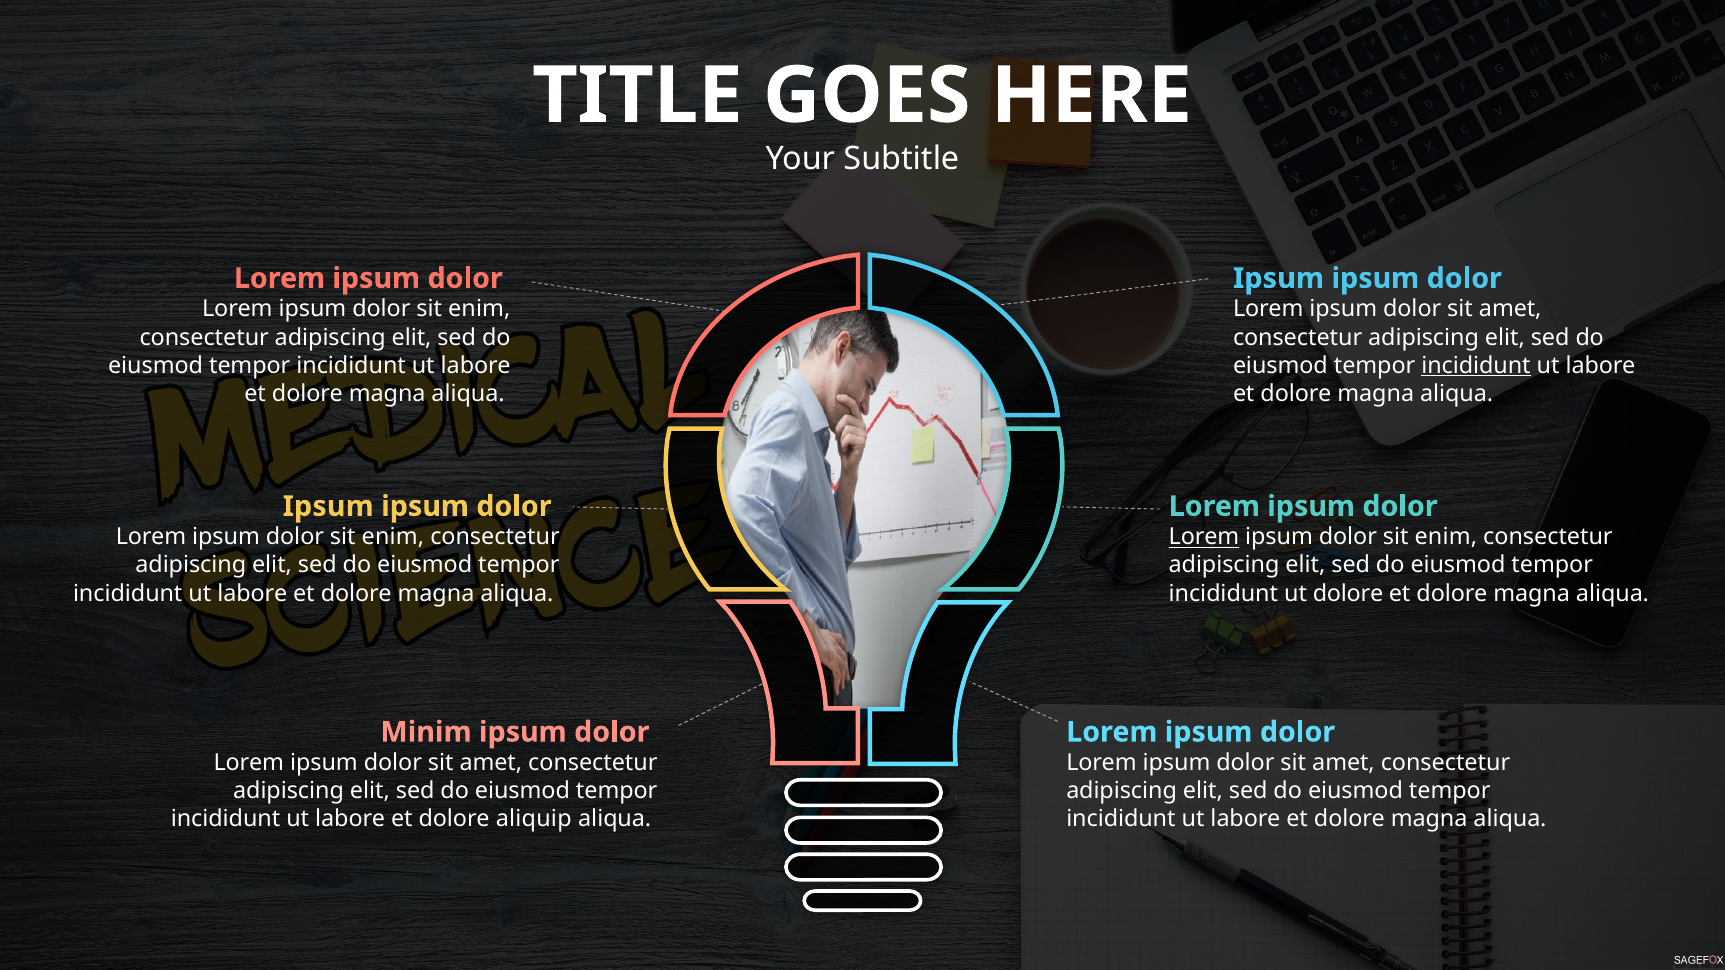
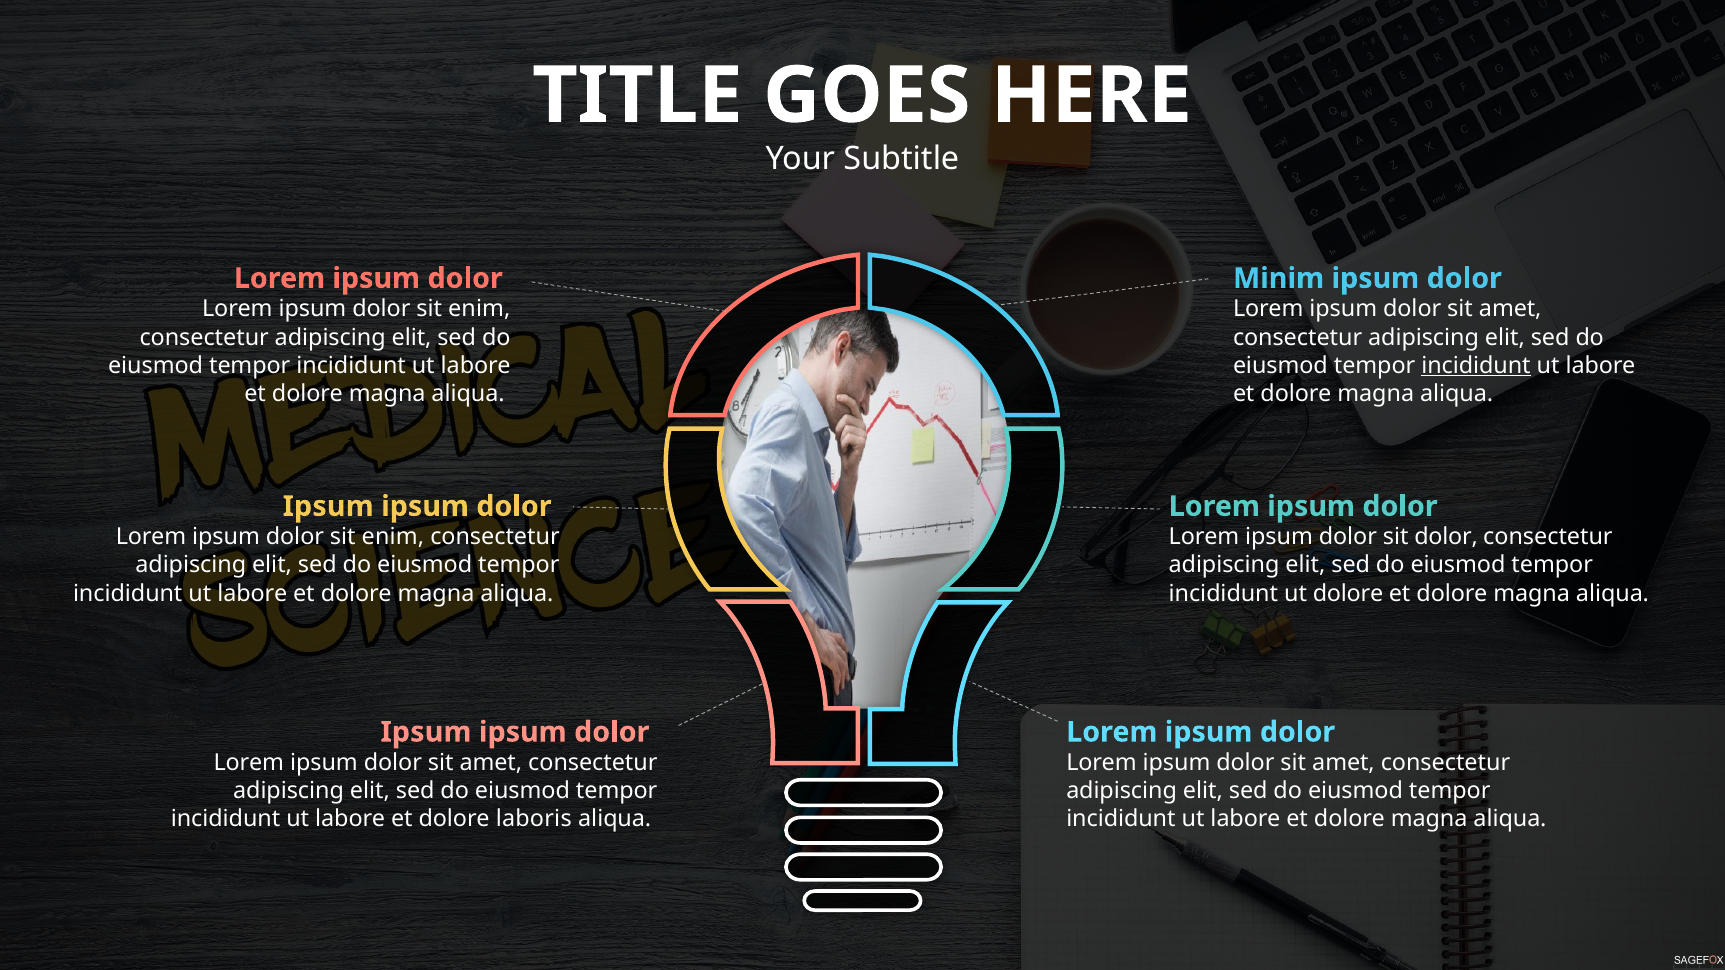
Ipsum at (1279, 278): Ipsum -> Minim
Lorem at (1204, 537) underline: present -> none
enim at (1446, 537): enim -> dolor
Minim at (426, 732): Minim -> Ipsum
aliquip: aliquip -> laboris
